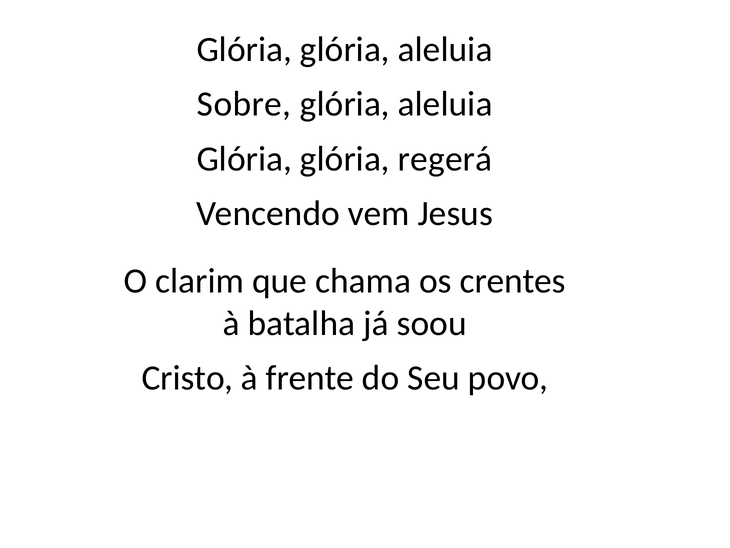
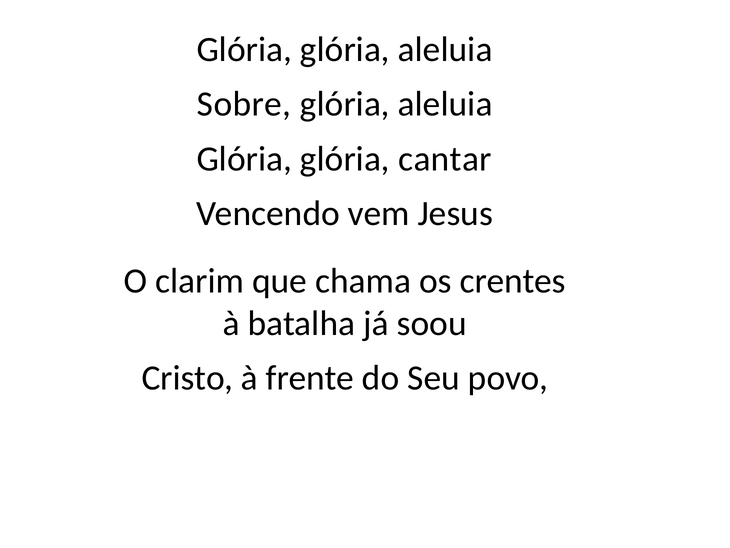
regerá: regerá -> cantar
